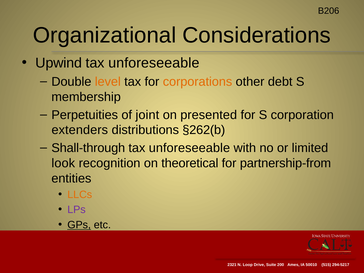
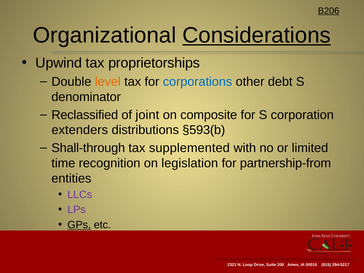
B206 underline: none -> present
Considerations underline: none -> present
unforeseeable at (154, 63): unforeseeable -> proprietorships
corporations colour: orange -> blue
membership: membership -> denominator
Perpetuities: Perpetuities -> Reclassified
presented: presented -> composite
§262(b: §262(b -> §593(b
unforeseeable at (189, 148): unforeseeable -> supplemented
look: look -> time
theoretical: theoretical -> legislation
LLCs colour: orange -> purple
